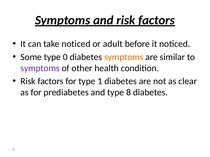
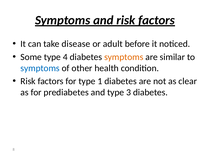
take noticed: noticed -> disease
0: 0 -> 4
symptoms at (40, 68) colour: purple -> blue
type 8: 8 -> 3
